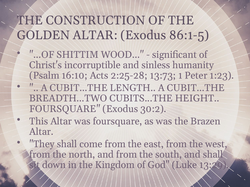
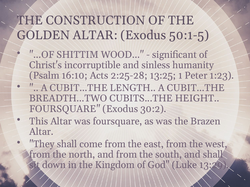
86:1-5: 86:1-5 -> 50:1-5
13:73: 13:73 -> 13:25
